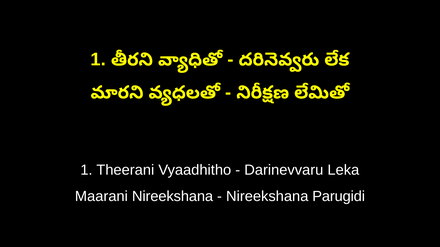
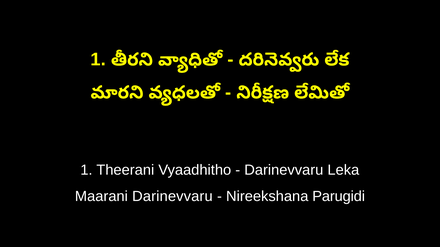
Maarani Nireekshana: Nireekshana -> Darinevvaru
